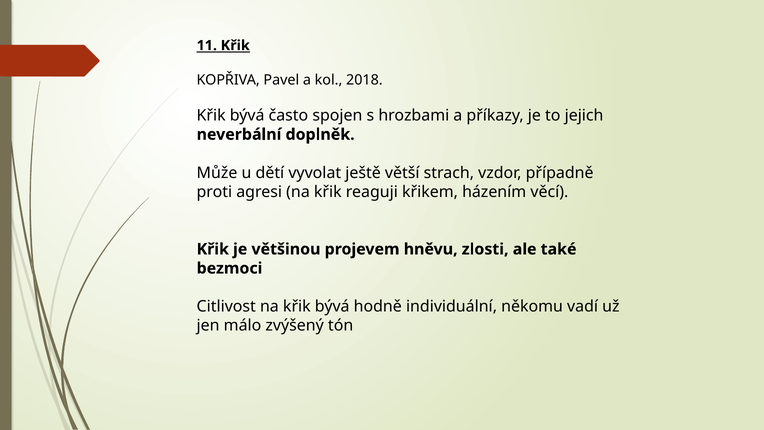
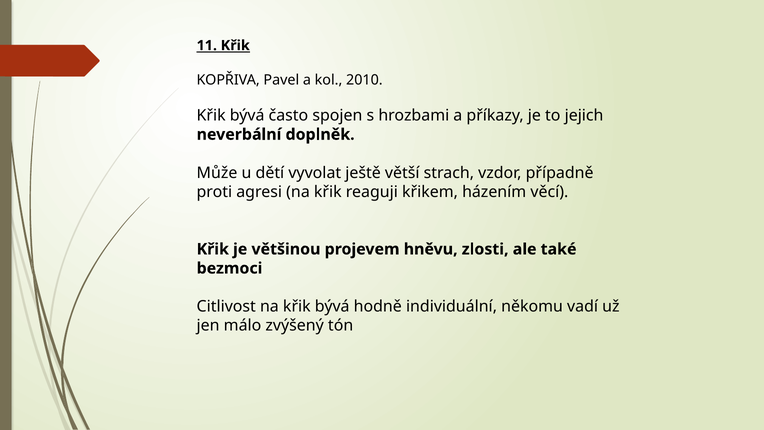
2018: 2018 -> 2010
